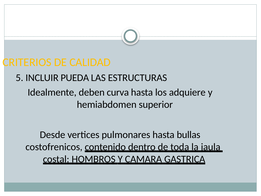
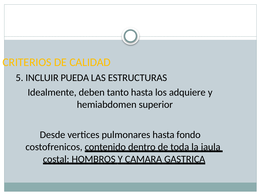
curva: curva -> tanto
bullas: bullas -> fondo
